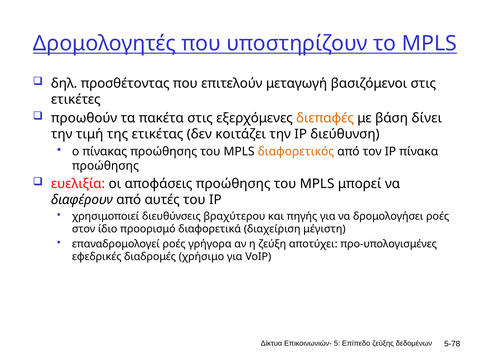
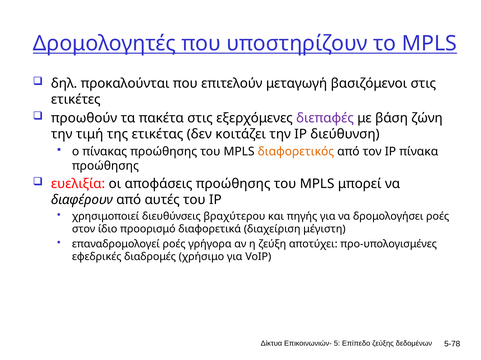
προσθέτοντας: προσθέτοντας -> προκαλούνται
διεπαφές colour: orange -> purple
δίνει: δίνει -> ζώνη
